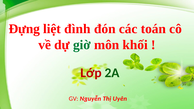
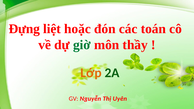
đình: đình -> hoặc
khối: khối -> thầy
Lớp colour: red -> orange
